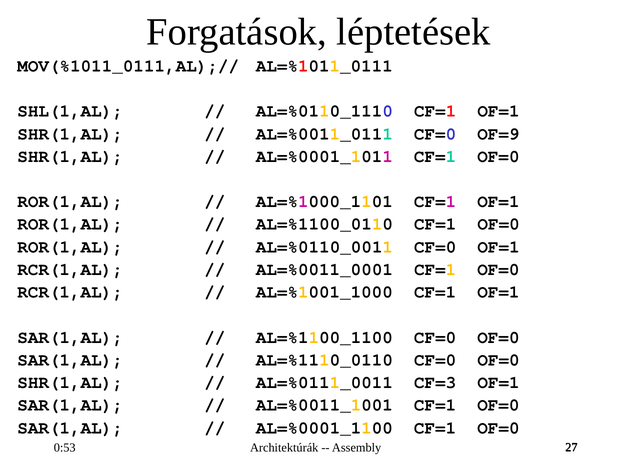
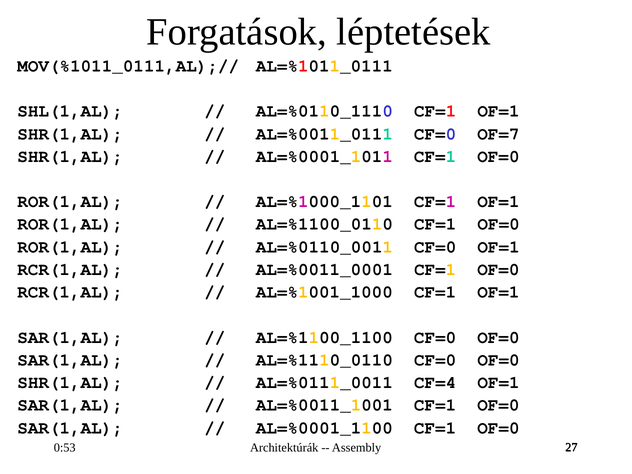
OF=9: OF=9 -> OF=7
CF=3: CF=3 -> CF=4
